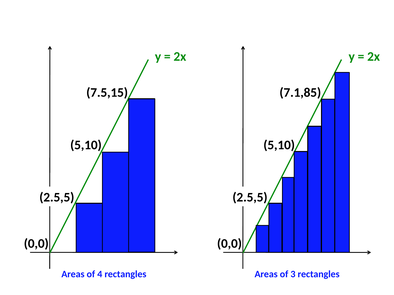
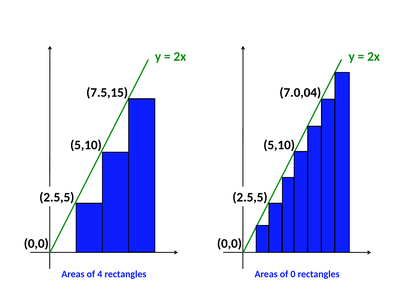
7.1,85: 7.1,85 -> 7.0,04
3: 3 -> 0
